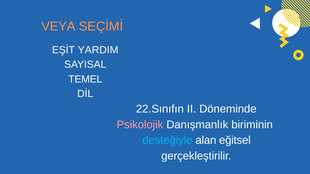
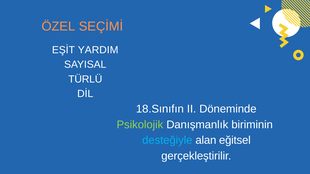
VEYA: VEYA -> ÖZEL
TEMEL: TEMEL -> TÜRLÜ
22.Sınıfın: 22.Sınıfın -> 18.Sınıfın
Psikolojik colour: pink -> light green
